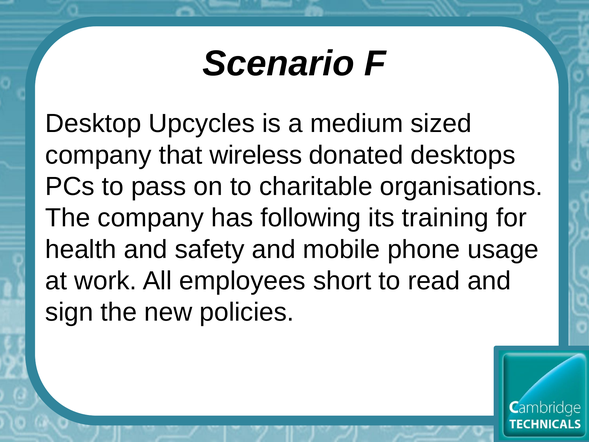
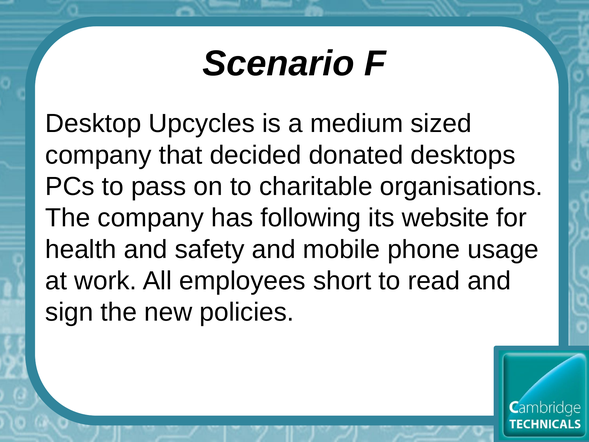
wireless: wireless -> decided
training: training -> website
